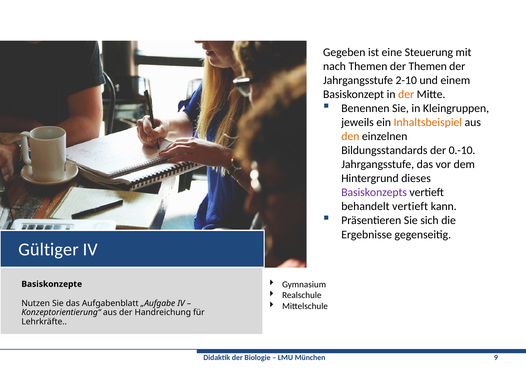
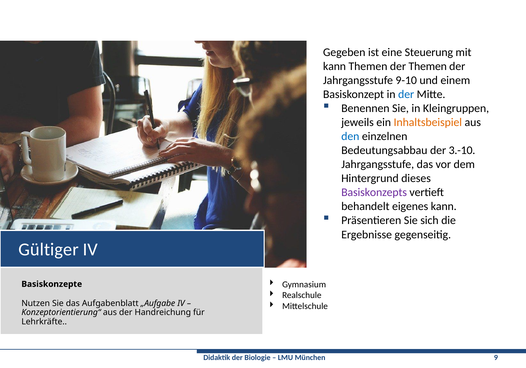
nach at (334, 66): nach -> kann
2-10: 2-10 -> 9-10
der at (406, 94) colour: orange -> blue
den colour: orange -> blue
Bildungsstandards: Bildungsstandards -> Bedeutungsabbau
0.-10: 0.-10 -> 3.-10
behandelt vertieft: vertieft -> eigenes
